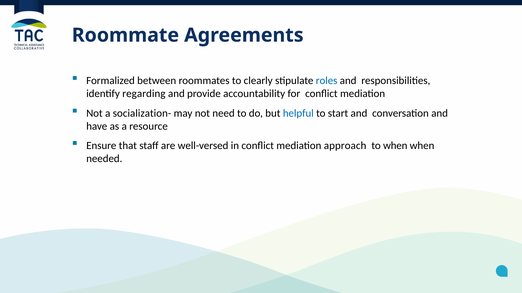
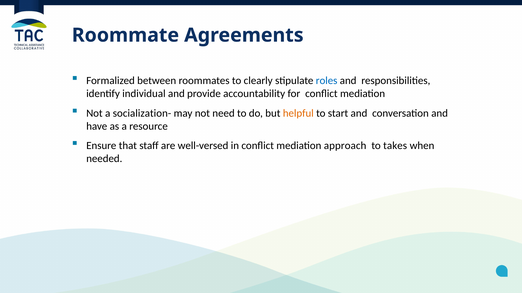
regarding: regarding -> individual
helpful colour: blue -> orange
to when: when -> takes
